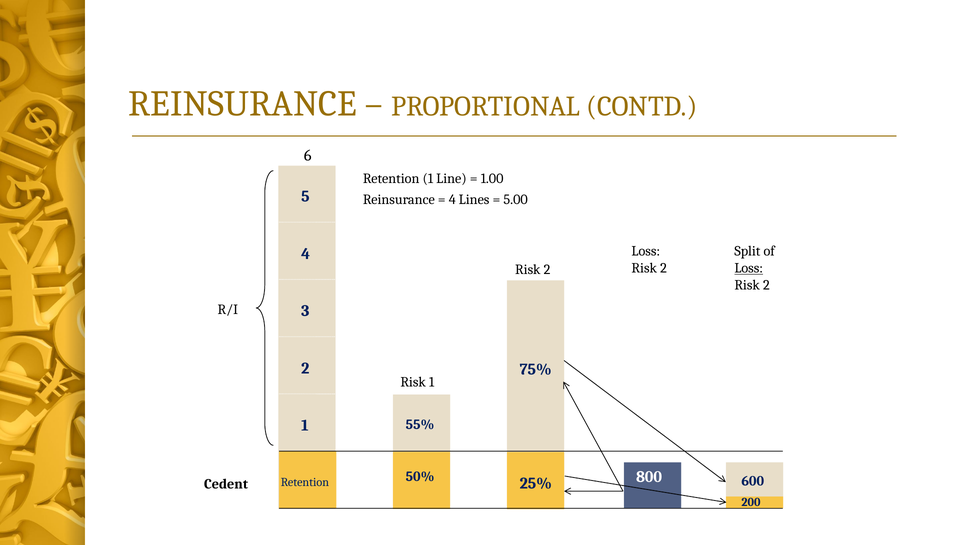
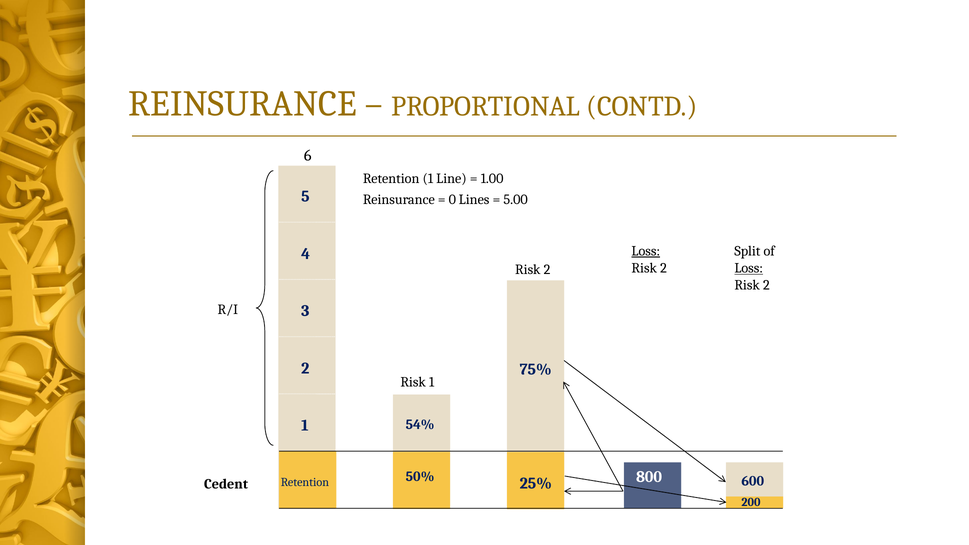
4 at (452, 200): 4 -> 0
Loss at (646, 251) underline: none -> present
55%: 55% -> 54%
